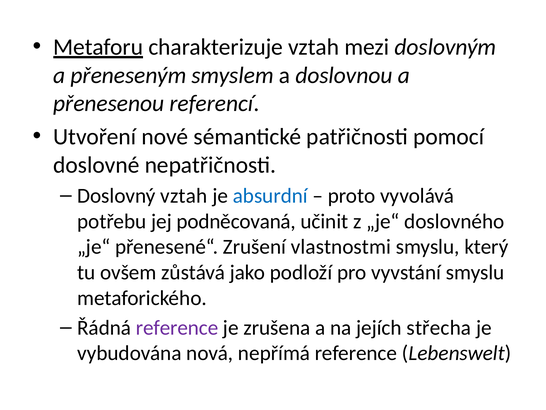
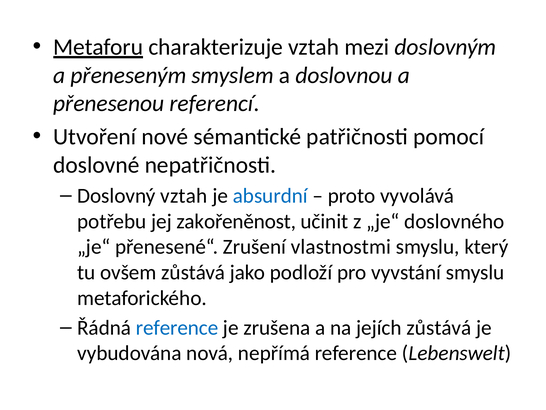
podněcovaná: podněcovaná -> zakořeněnost
reference at (177, 327) colour: purple -> blue
jejích střecha: střecha -> zůstává
